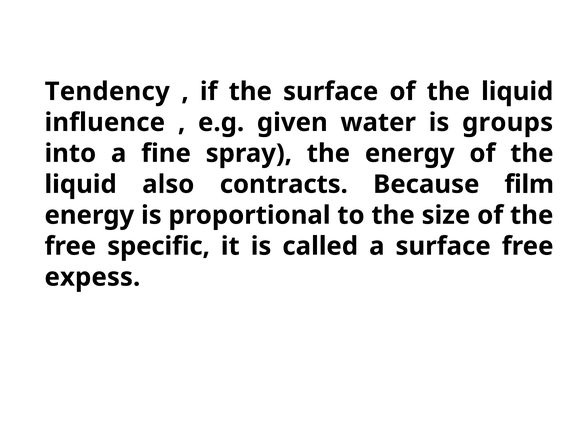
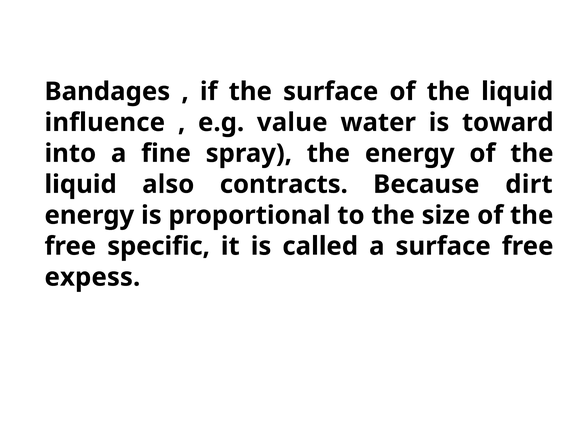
Tendency: Tendency -> Bandages
given: given -> value
groups: groups -> toward
film: film -> dirt
